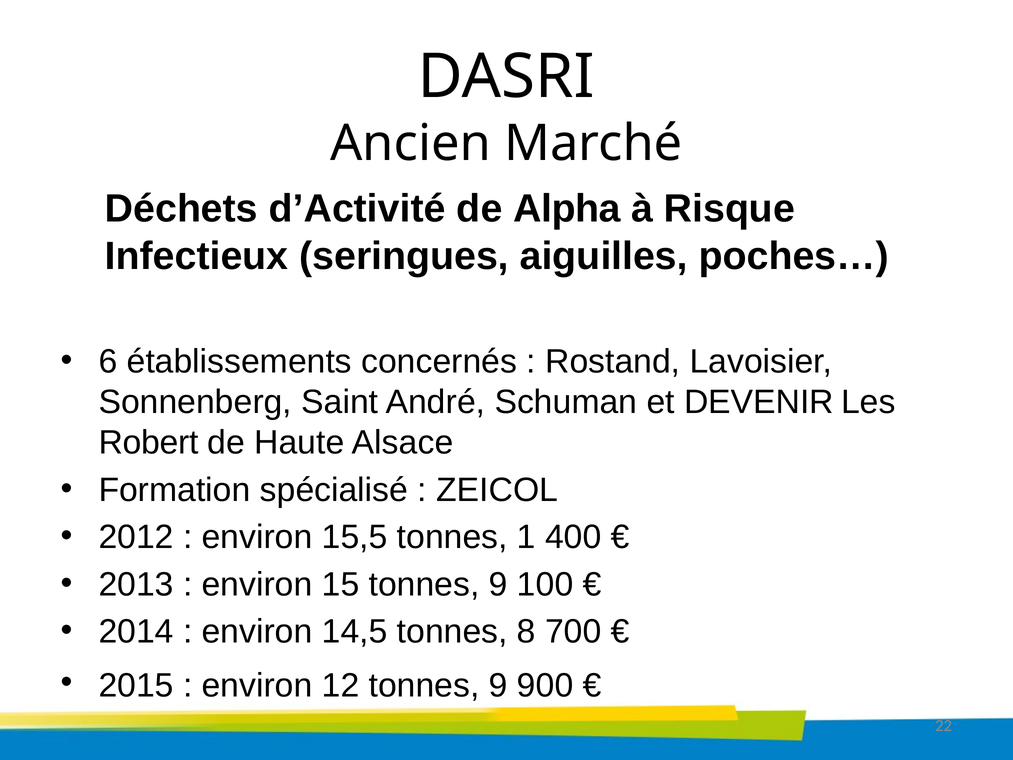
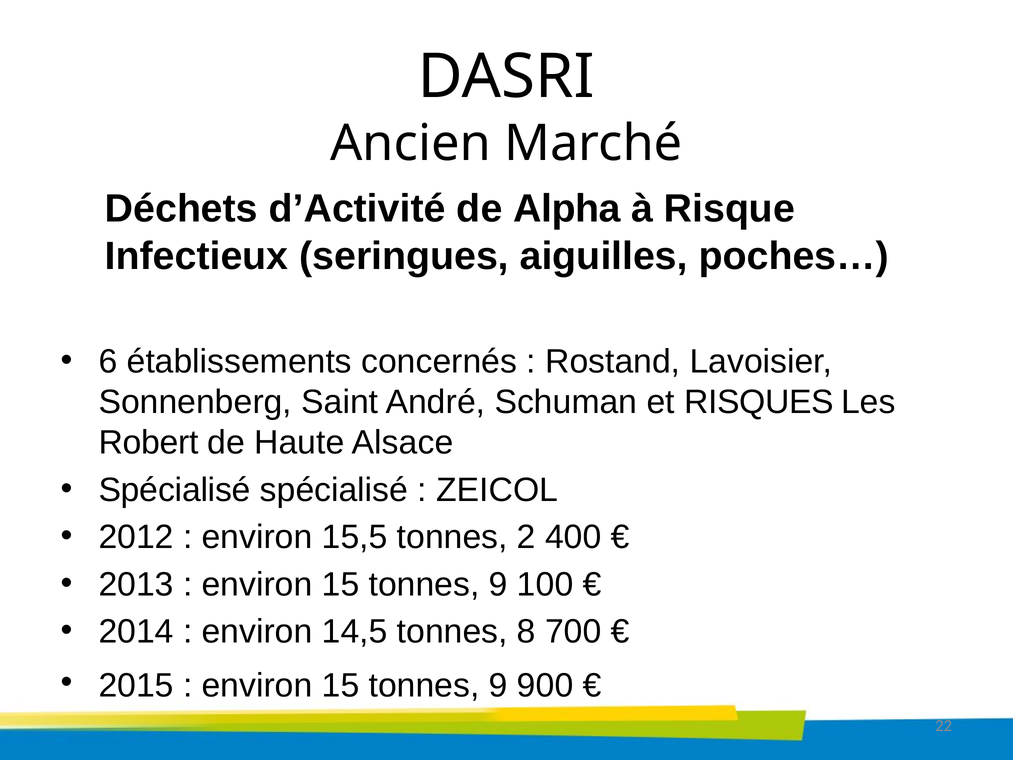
DEVENIR: DEVENIR -> RISQUES
Formation at (175, 490): Formation -> Spécialisé
1: 1 -> 2
12 at (341, 686): 12 -> 15
